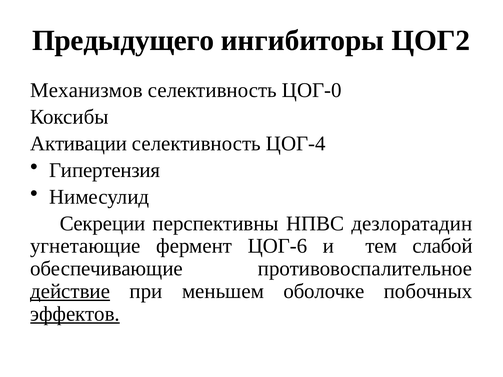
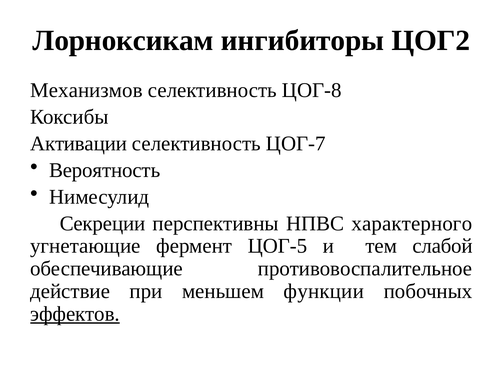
Предыдущего: Предыдущего -> Лорноксикам
ЦОГ-0: ЦОГ-0 -> ЦОГ-8
ЦОГ-4: ЦОГ-4 -> ЦОГ-7
Гипертензия: Гипертензия -> Вероятность
дезлоратадин: дезлоратадин -> характерного
ЦОГ-6: ЦОГ-6 -> ЦОГ-5
действие underline: present -> none
оболочке: оболочке -> функции
